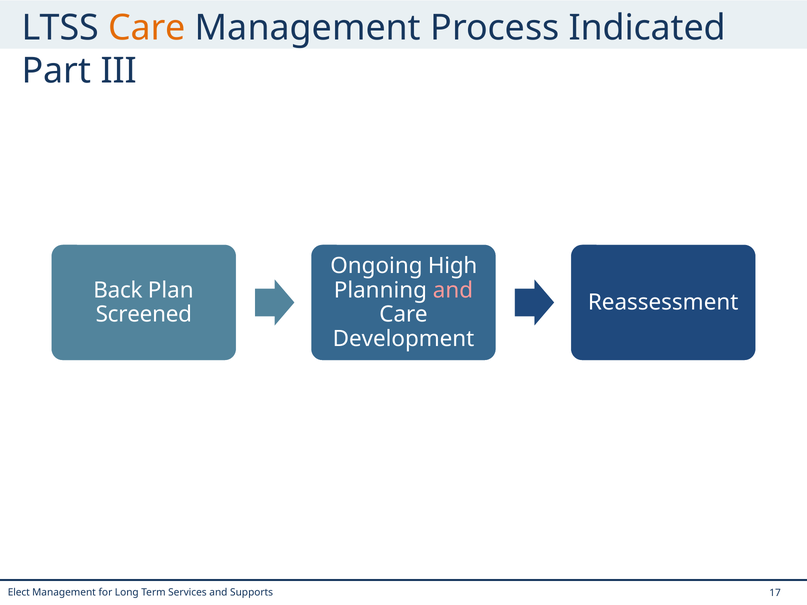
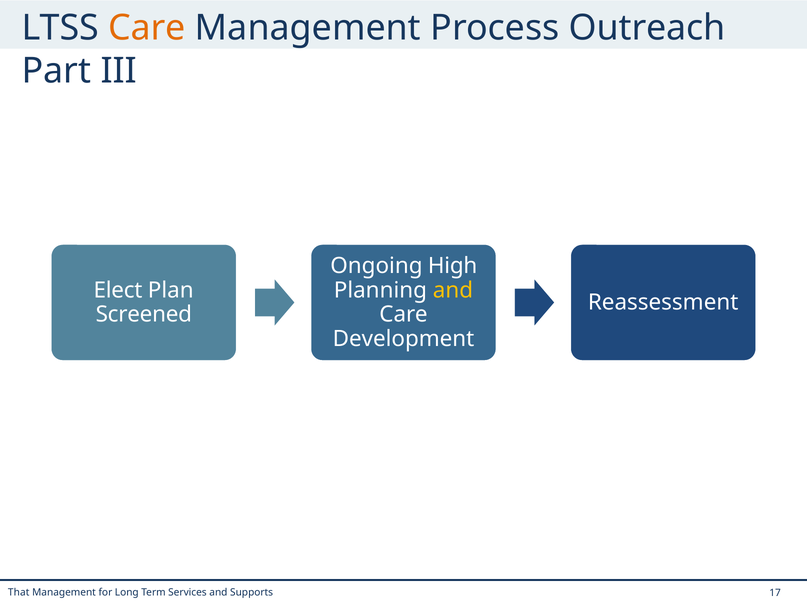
Indicated: Indicated -> Outreach
Back: Back -> Elect
and at (453, 290) colour: pink -> yellow
Elect: Elect -> That
